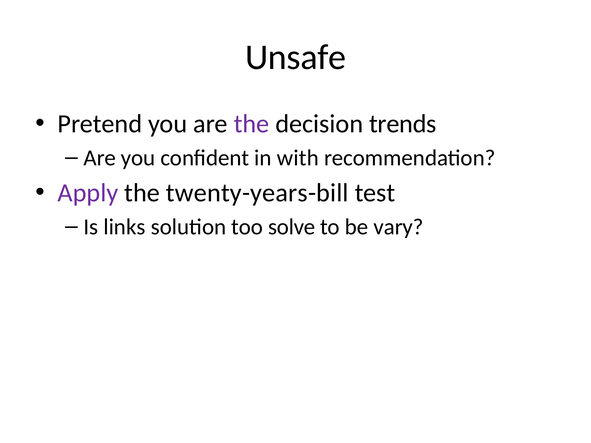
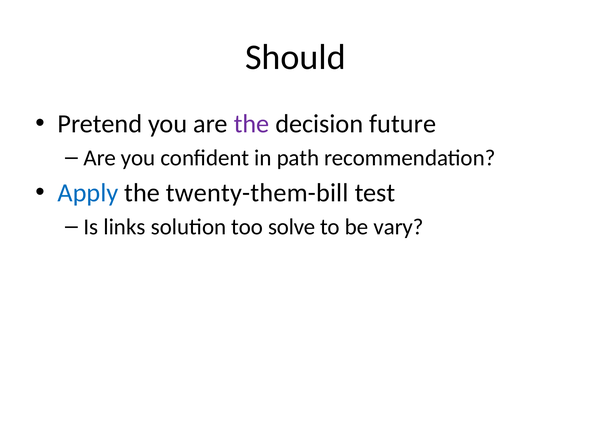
Unsafe: Unsafe -> Should
trends: trends -> future
with: with -> path
Apply colour: purple -> blue
twenty-years-bill: twenty-years-bill -> twenty-them-bill
